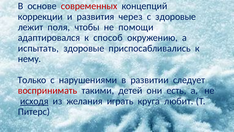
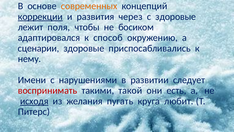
современных colour: red -> orange
коррекции underline: none -> present
помощи: помощи -> босиком
испытать: испытать -> сценарии
Только: Только -> Имени
детей: детей -> такой
играть: играть -> пугать
